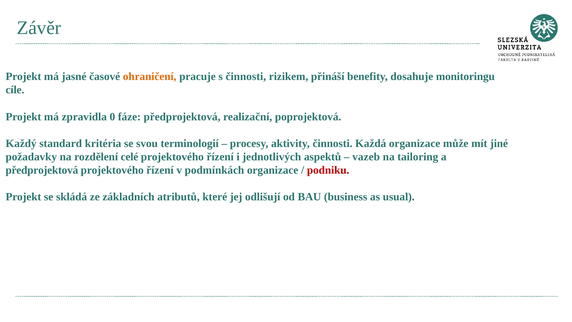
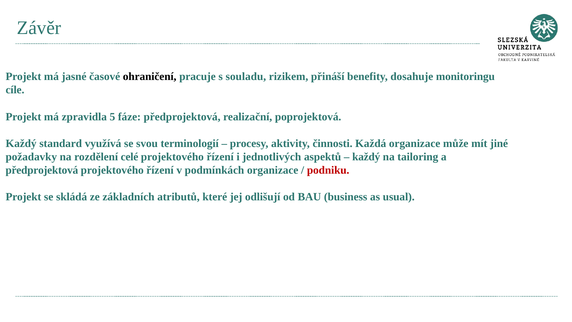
ohraničení colour: orange -> black
s činnosti: činnosti -> souladu
0: 0 -> 5
kritéria: kritéria -> využívá
vazeb at (366, 157): vazeb -> každý
